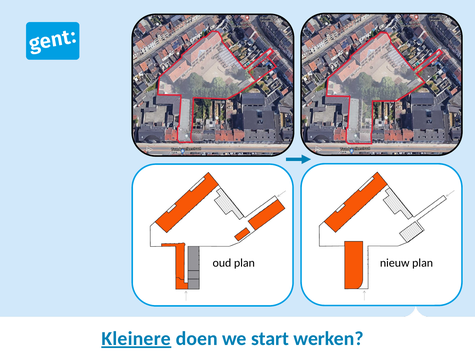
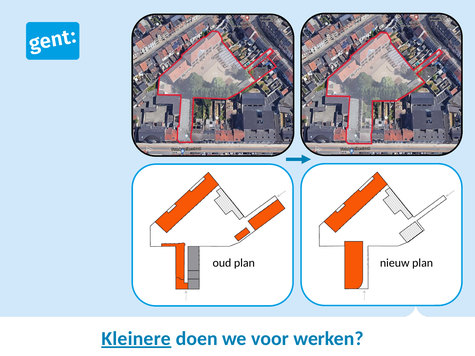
start: start -> voor
